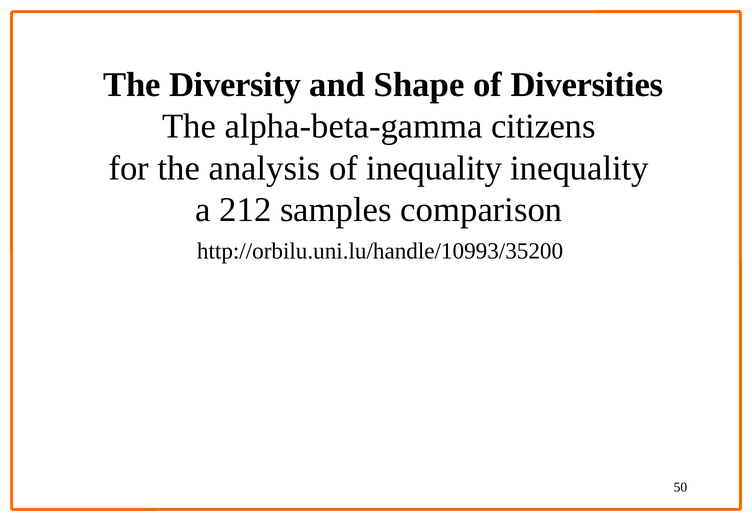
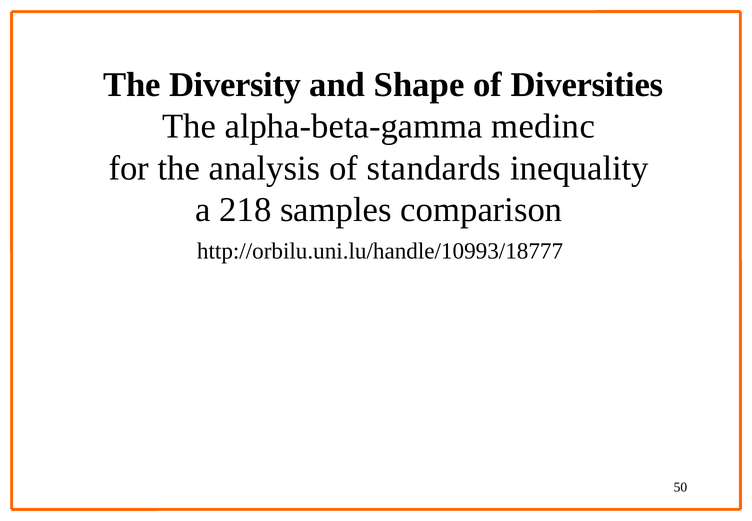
citizens: citizens -> medinc
of inequality: inequality -> standards
212: 212 -> 218
http://orbilu.uni.lu/handle/10993/35200: http://orbilu.uni.lu/handle/10993/35200 -> http://orbilu.uni.lu/handle/10993/18777
